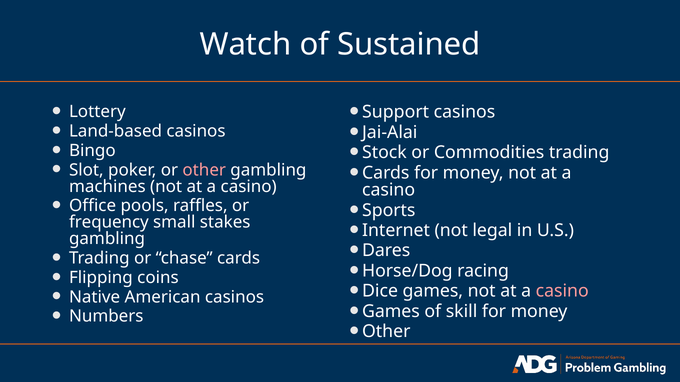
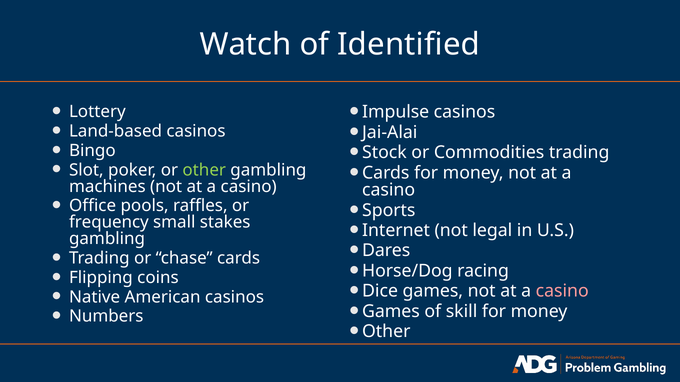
Sustained: Sustained -> Identified
Support: Support -> Impulse
other at (204, 170) colour: pink -> light green
